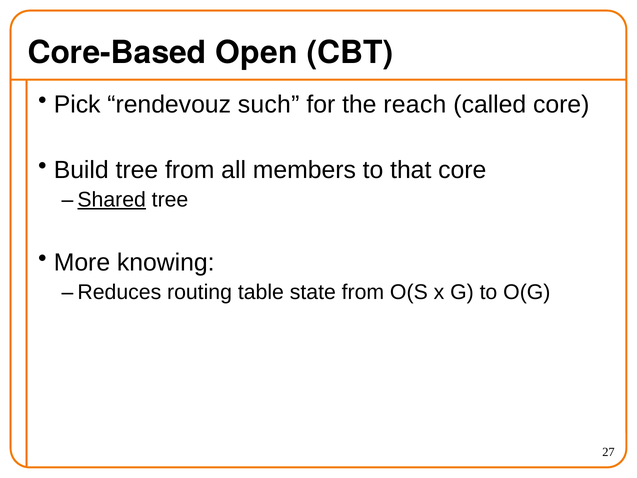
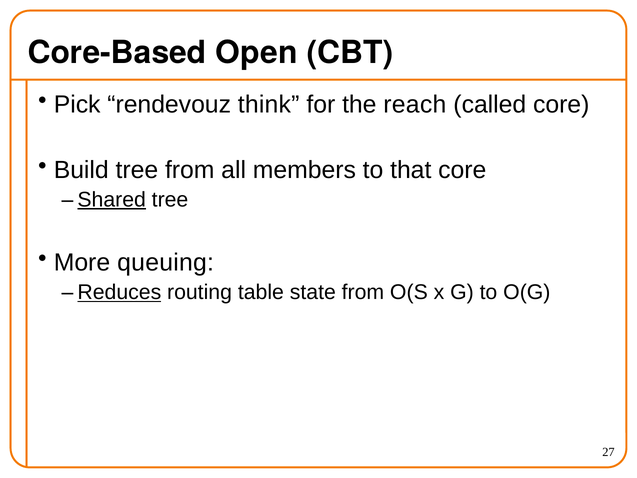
such: such -> think
knowing: knowing -> queuing
Reduces underline: none -> present
